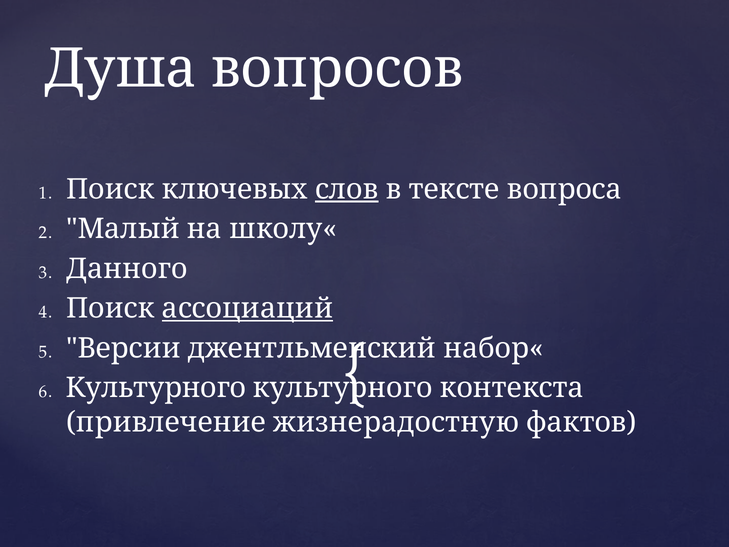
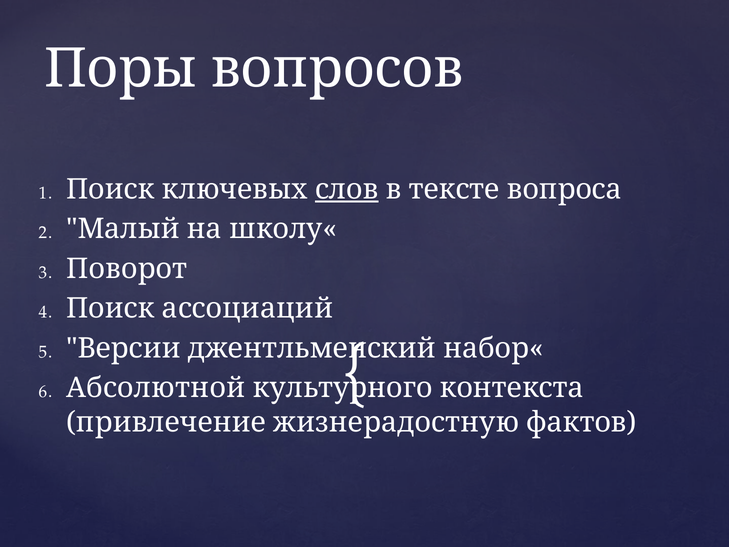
Душа: Душа -> Поры
Данного: Данного -> Поворот
ассоциаций underline: present -> none
Культурного at (156, 388): Культурного -> Абсолютной
